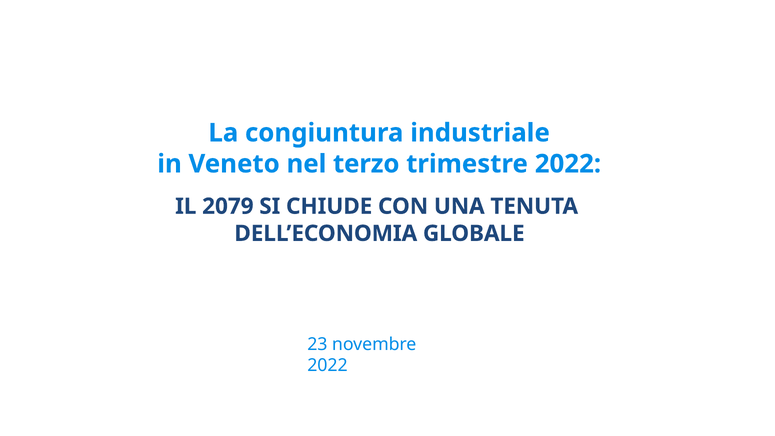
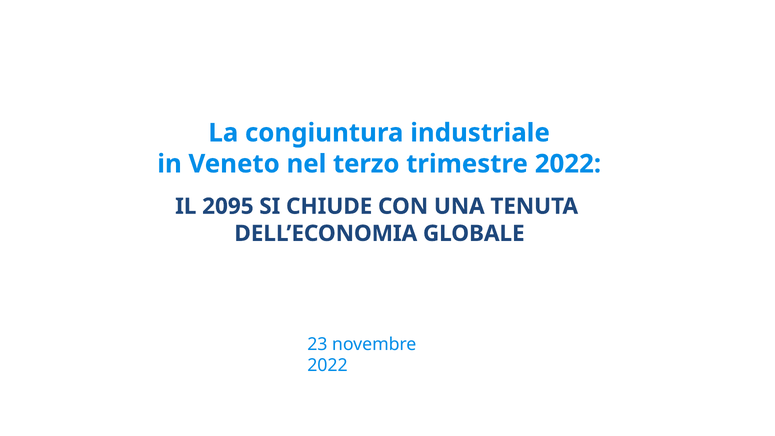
2079: 2079 -> 2095
